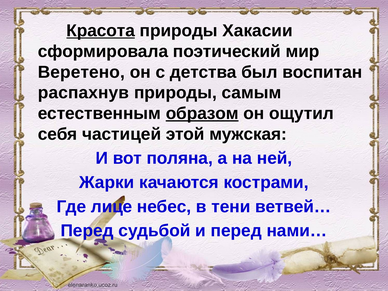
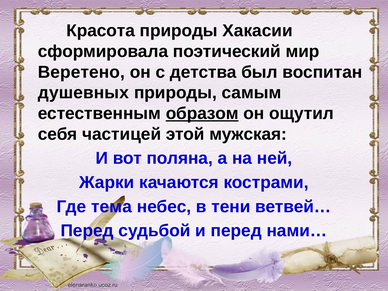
Красота underline: present -> none
распахнув: распахнув -> душевных
лице: лице -> тема
